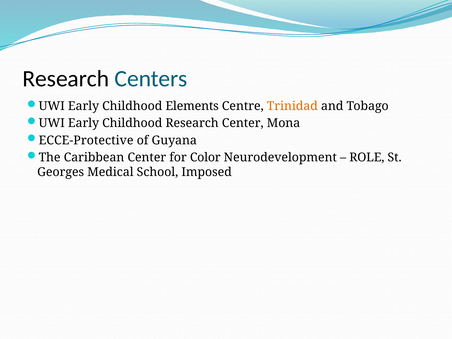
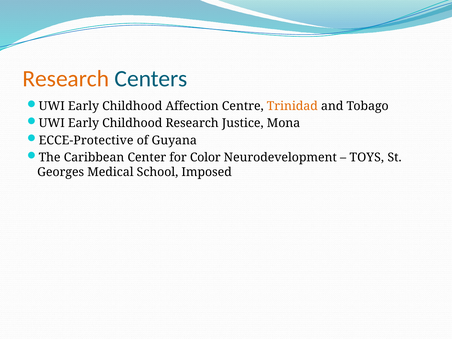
Research at (66, 79) colour: black -> orange
Elements: Elements -> Affection
Research Center: Center -> Justice
ROLE: ROLE -> TOYS
